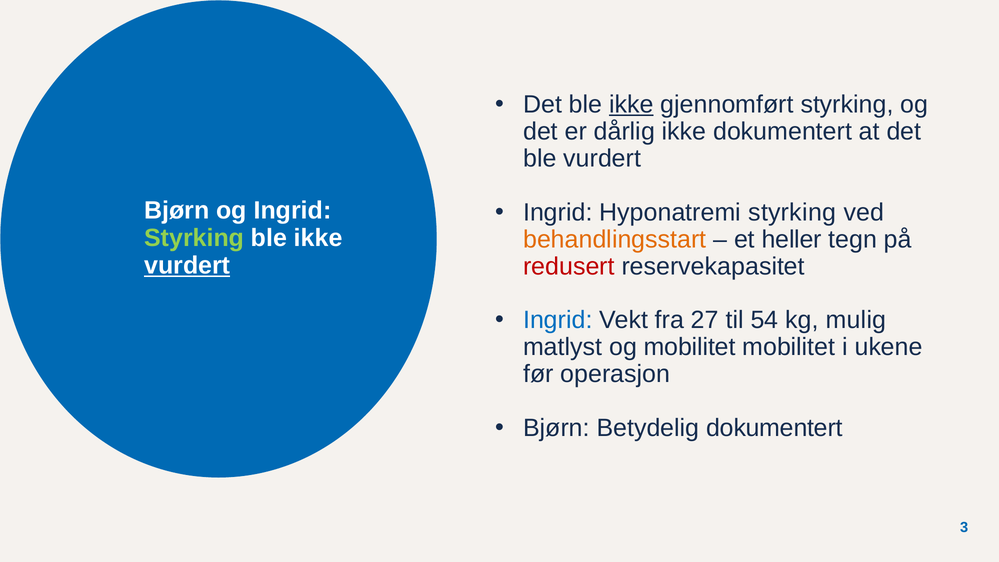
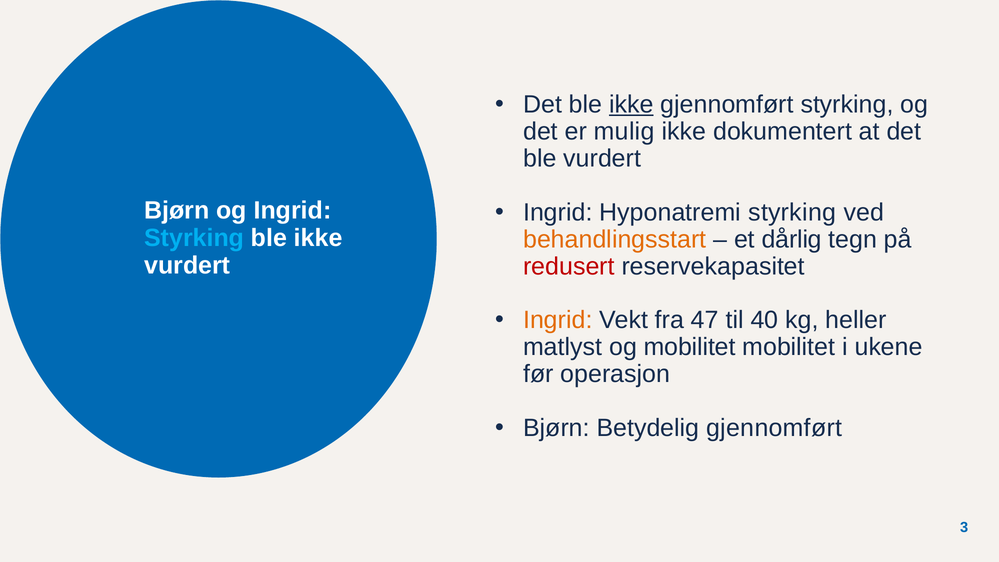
dårlig: dårlig -> mulig
Styrking at (194, 238) colour: light green -> light blue
heller: heller -> dårlig
vurdert at (187, 265) underline: present -> none
Ingrid at (558, 320) colour: blue -> orange
27: 27 -> 47
54: 54 -> 40
mulig: mulig -> heller
Betydelig dokumentert: dokumentert -> gjennomført
